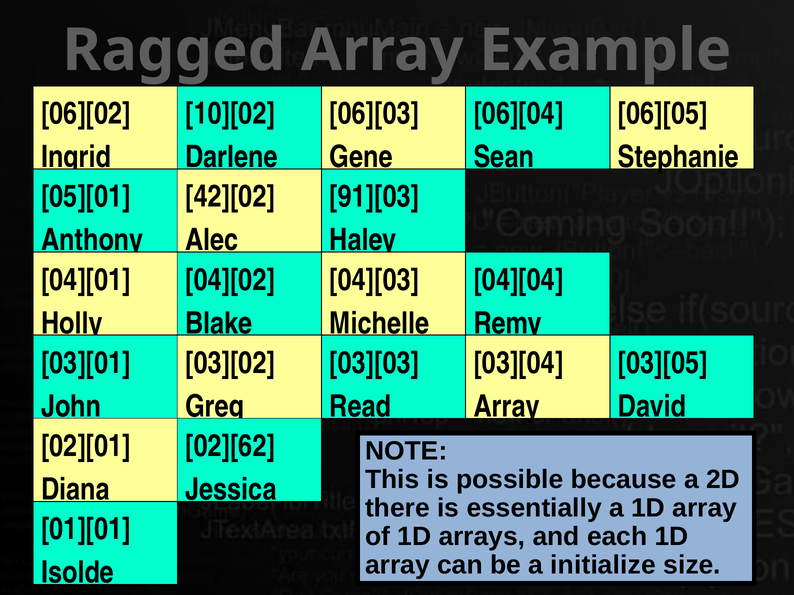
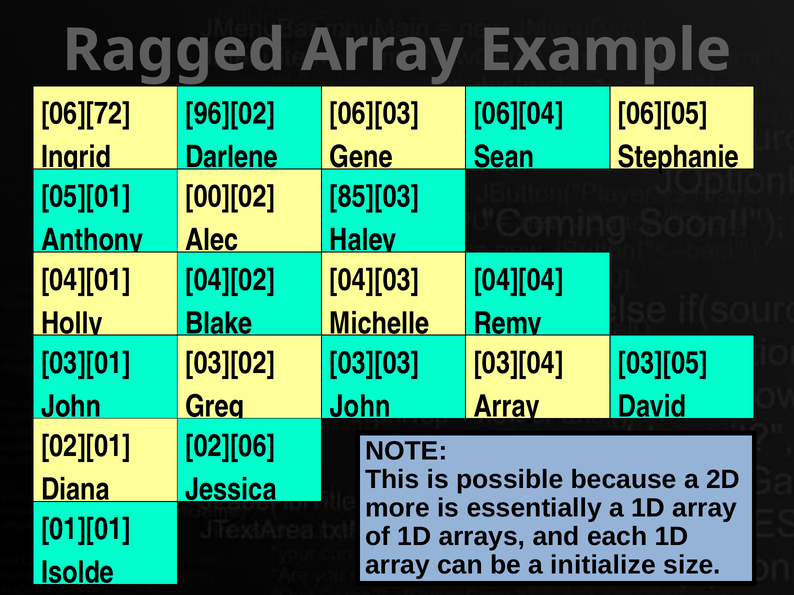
06][02: 06][02 -> 06][72
10][02: 10][02 -> 96][02
42][02: 42][02 -> 00][02
91][03: 91][03 -> 85][03
Read at (360, 407): Read -> John
02][62: 02][62 -> 02][06
there: there -> more
